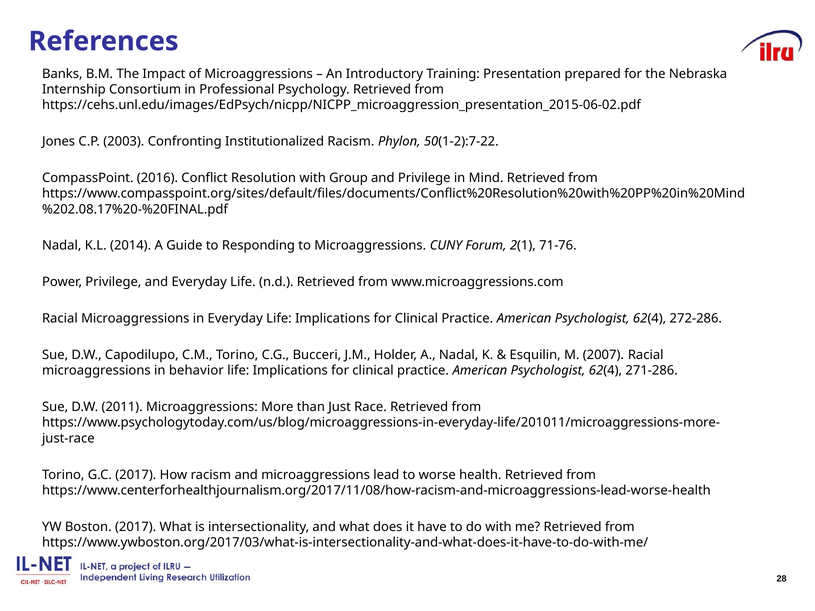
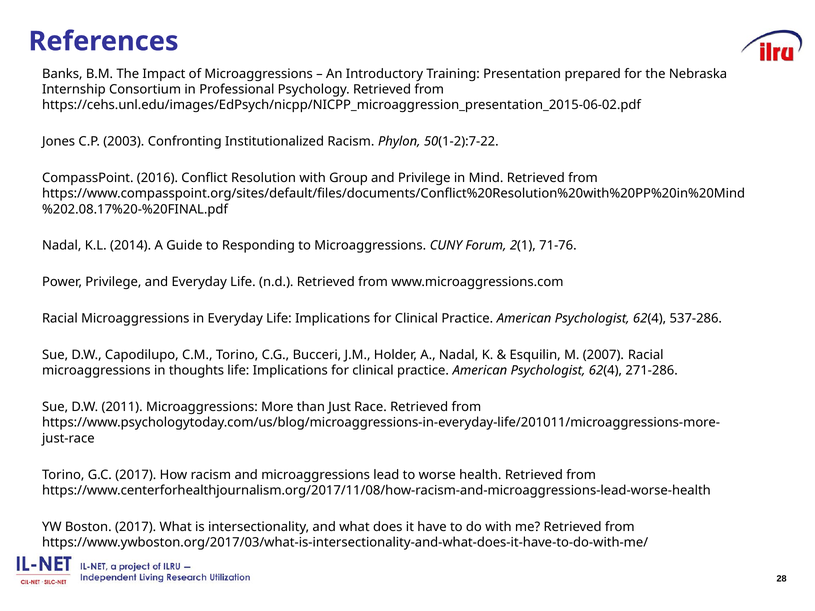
272-286: 272-286 -> 537-286
behavior: behavior -> thoughts
